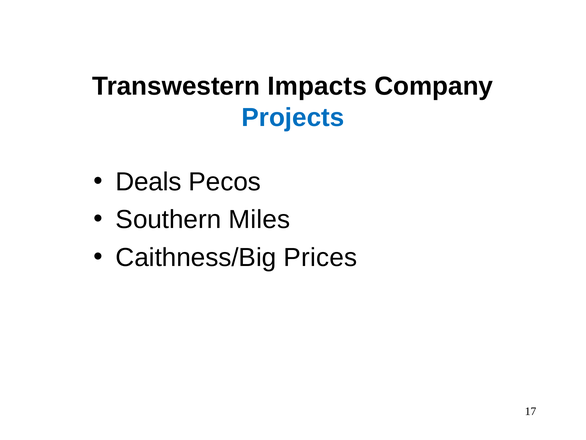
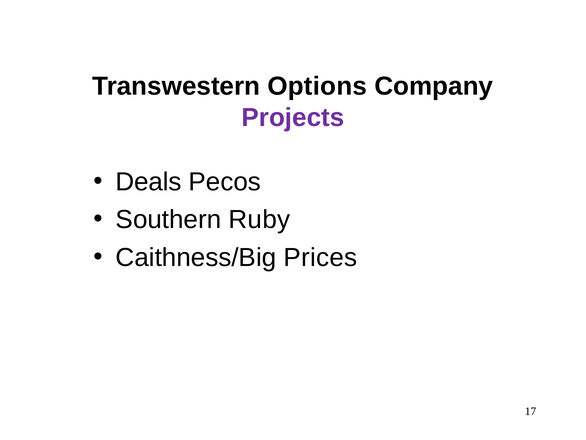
Impacts: Impacts -> Options
Projects colour: blue -> purple
Miles: Miles -> Ruby
